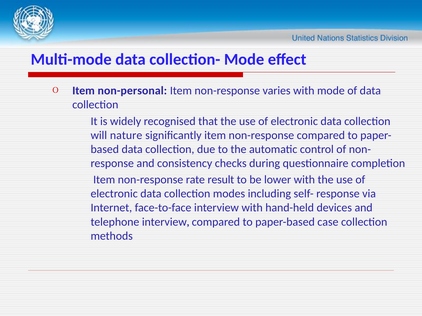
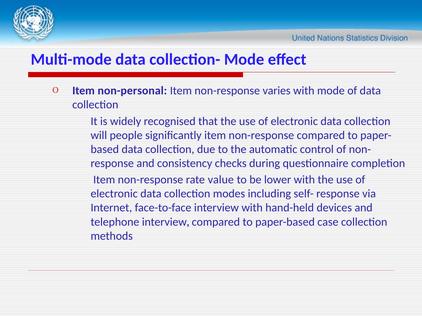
nature: nature -> people
result: result -> value
